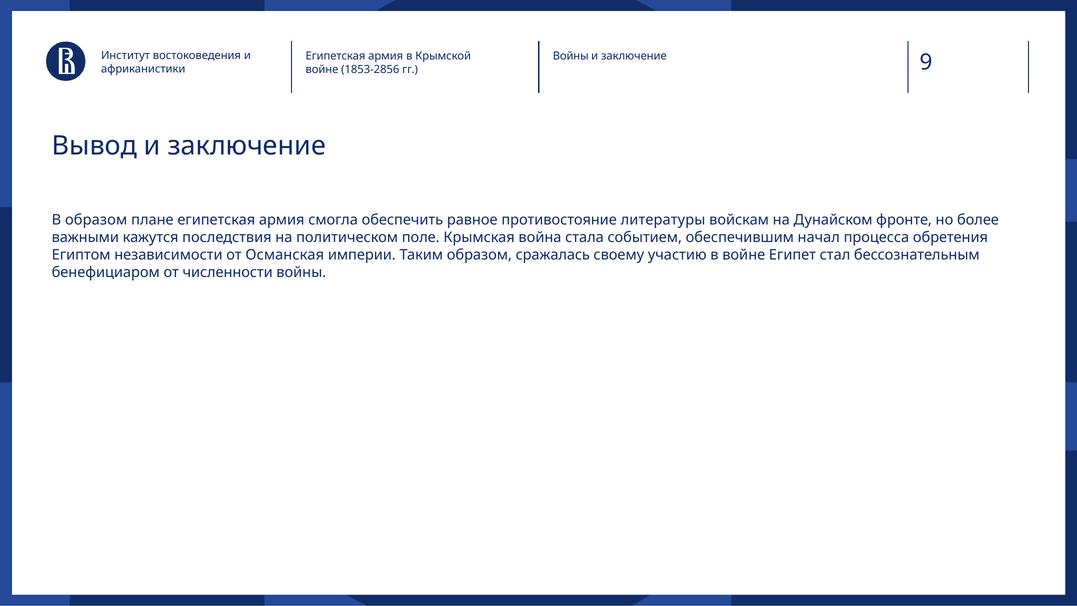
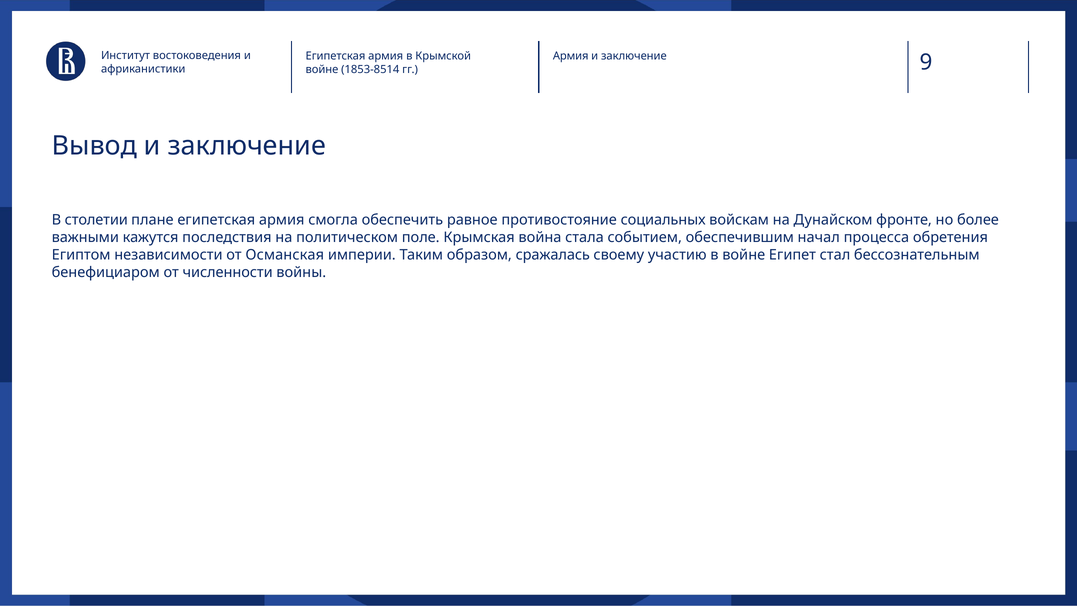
Войны at (571, 56): Войны -> Армия
1853-2856: 1853-2856 -> 1853-8514
В образом: образом -> столетии
литературы: литературы -> социальных
